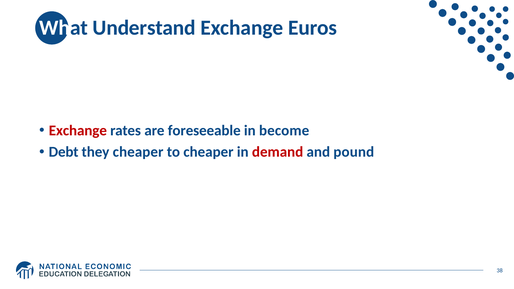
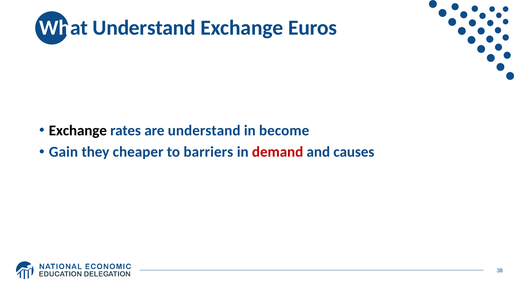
Exchange at (78, 131) colour: red -> black
are foreseeable: foreseeable -> understand
Debt: Debt -> Gain
to cheaper: cheaper -> barriers
pound: pound -> causes
